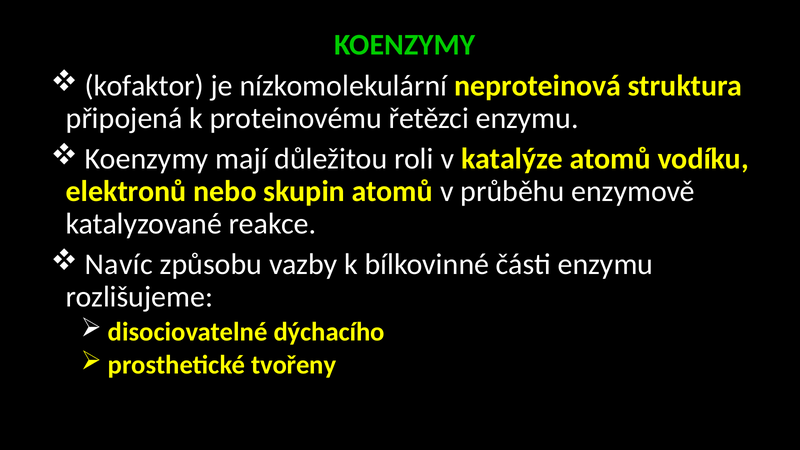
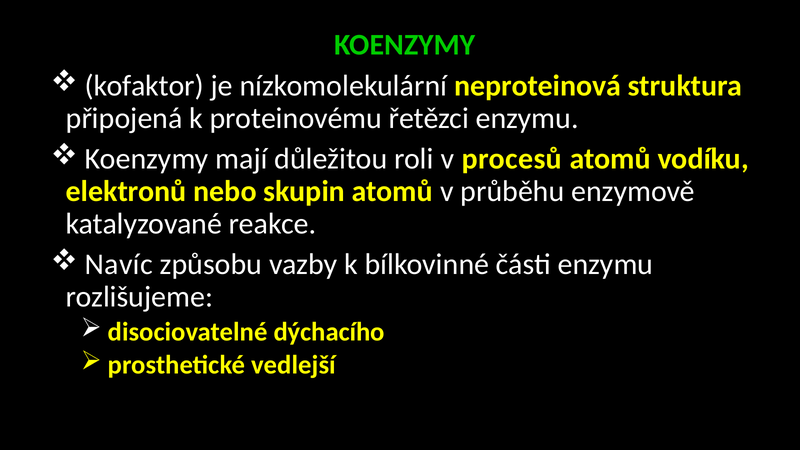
katalýze: katalýze -> procesů
tvořeny: tvořeny -> vedlejší
